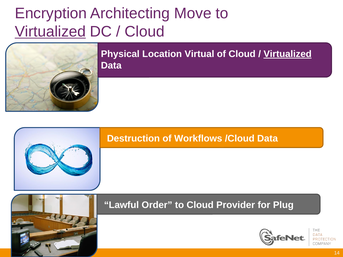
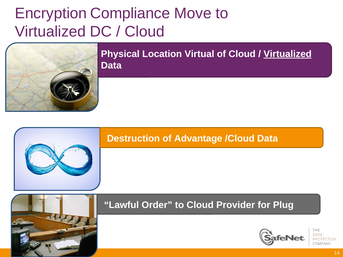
Architecting: Architecting -> Compliance
Virtualized at (50, 32) underline: present -> none
Workflows: Workflows -> Advantage
